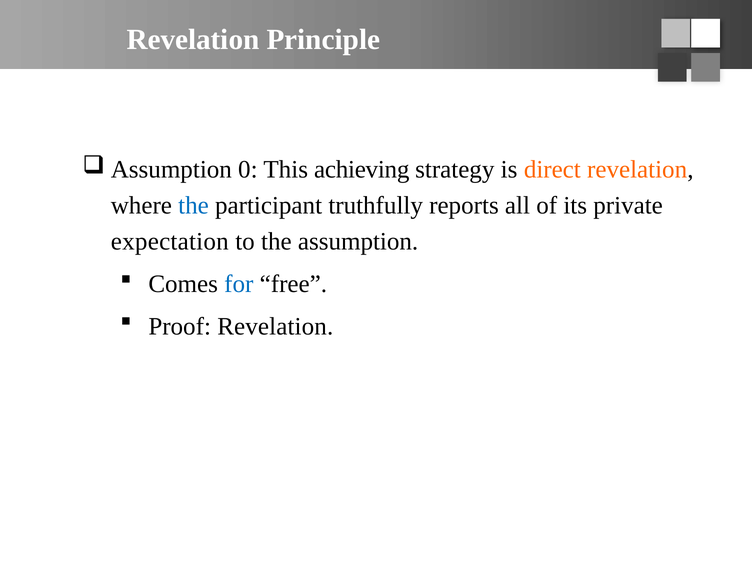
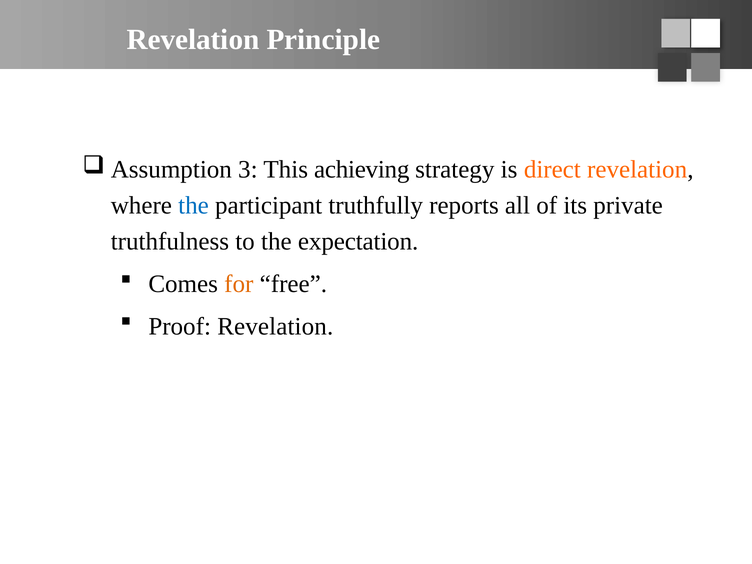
0: 0 -> 3
expectation: expectation -> truthfulness
assumption: assumption -> expectation
for colour: blue -> orange
